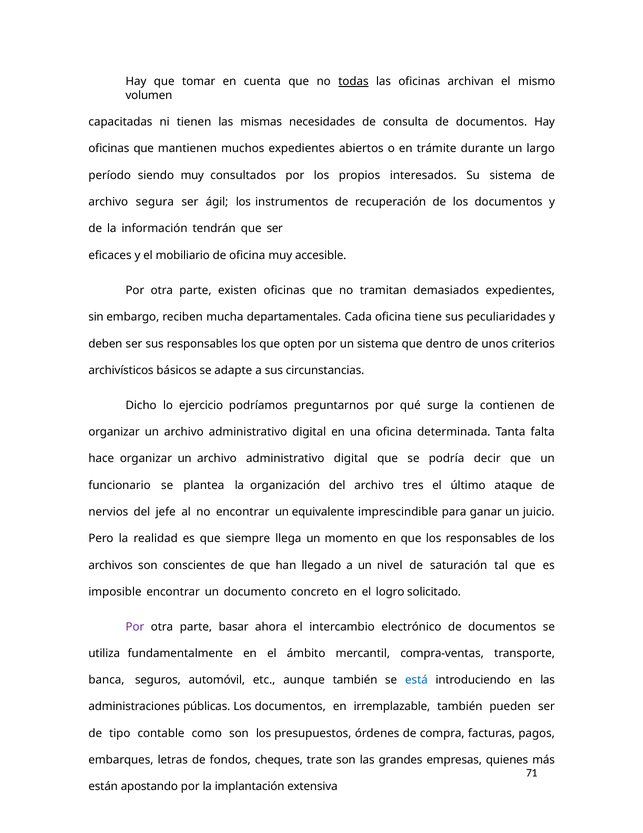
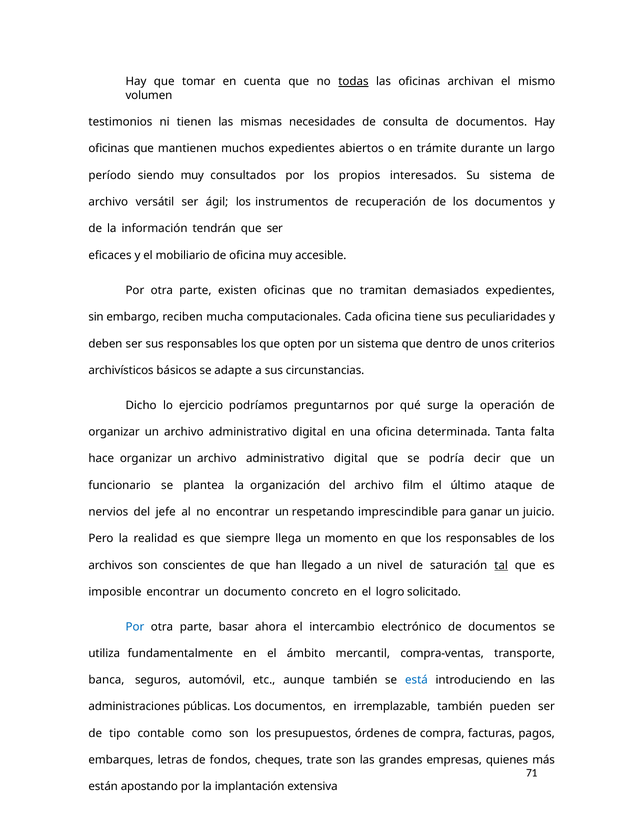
capacitadas: capacitadas -> testimonios
segura: segura -> versátil
departamentales: departamentales -> computacionales
contienen: contienen -> operación
tres: tres -> film
equivalente: equivalente -> respetando
tal underline: none -> present
Por at (135, 626) colour: purple -> blue
